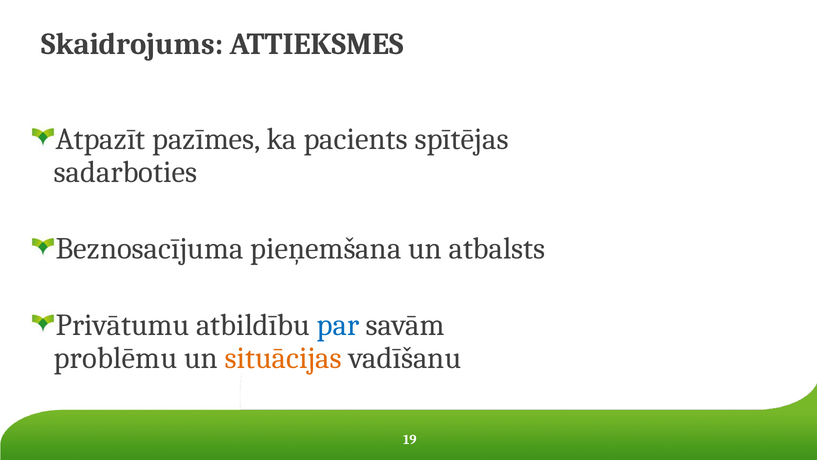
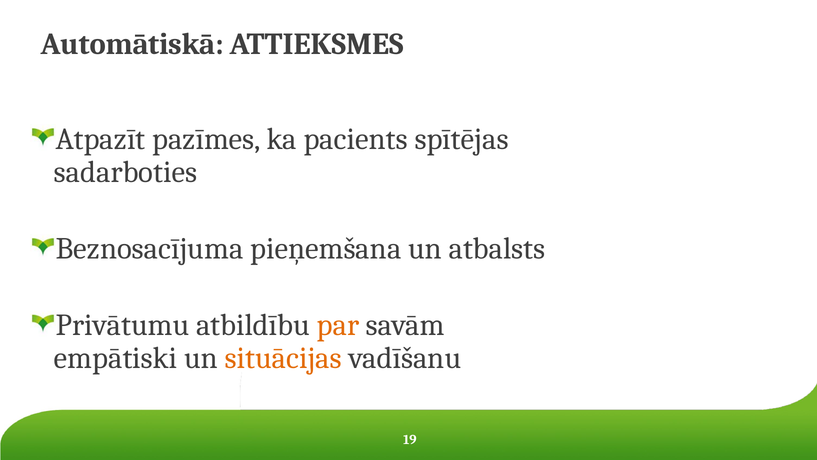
Skaidrojums: Skaidrojums -> Automātiskā
par colour: blue -> orange
problēmu: problēmu -> empātiski
